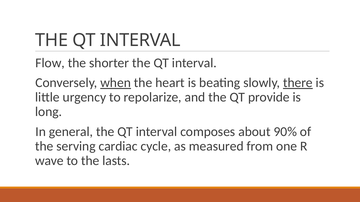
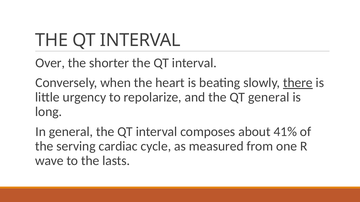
Flow: Flow -> Over
when underline: present -> none
QT provide: provide -> general
90%: 90% -> 41%
